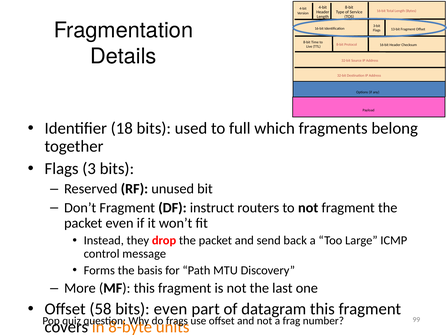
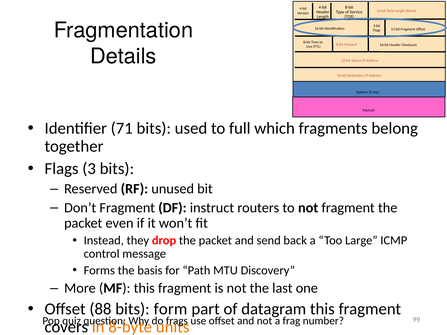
18: 18 -> 71
58: 58 -> 88
bits even: even -> form
